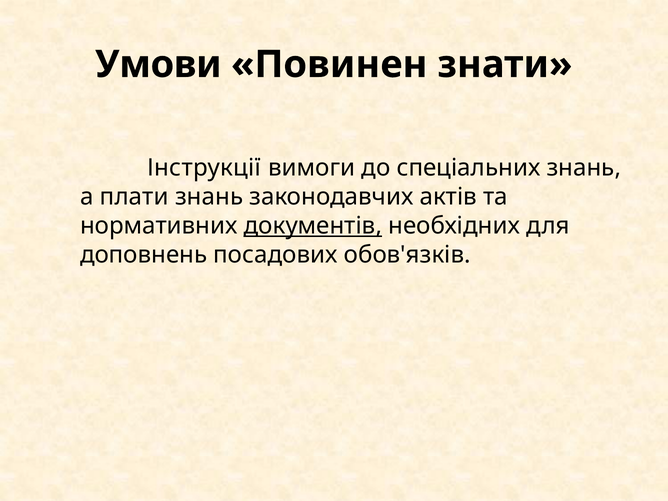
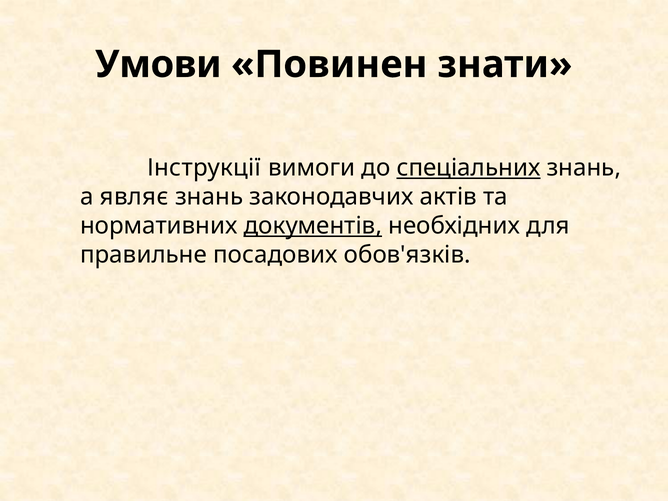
спеціальних underline: none -> present
плати: плати -> являє
доповнень: доповнень -> правильне
